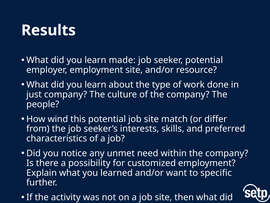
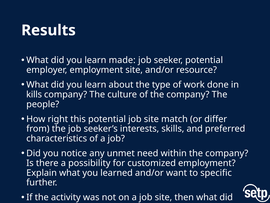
just: just -> kills
wind: wind -> right
